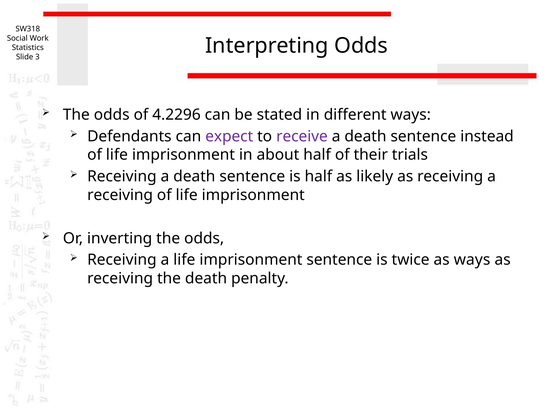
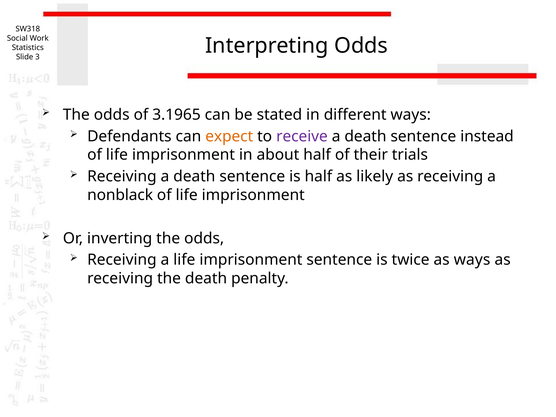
4.2296: 4.2296 -> 3.1965
expect colour: purple -> orange
receiving at (120, 195): receiving -> nonblack
